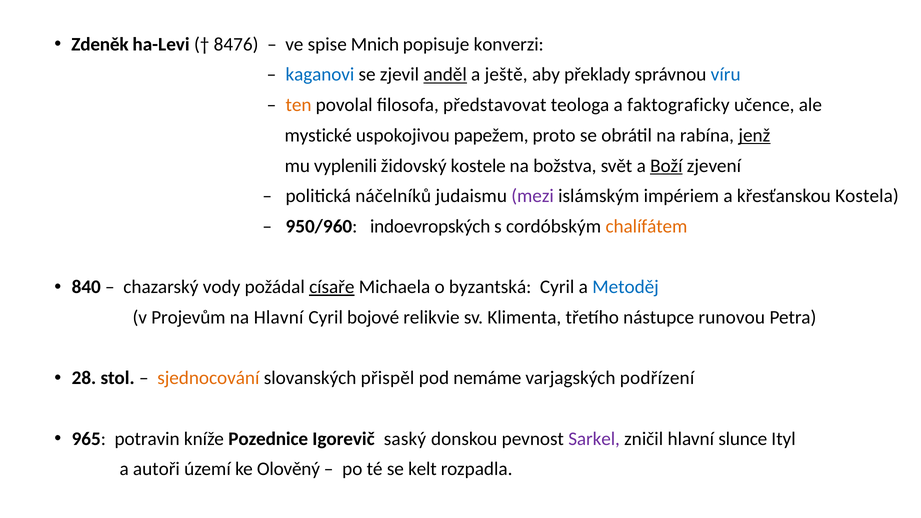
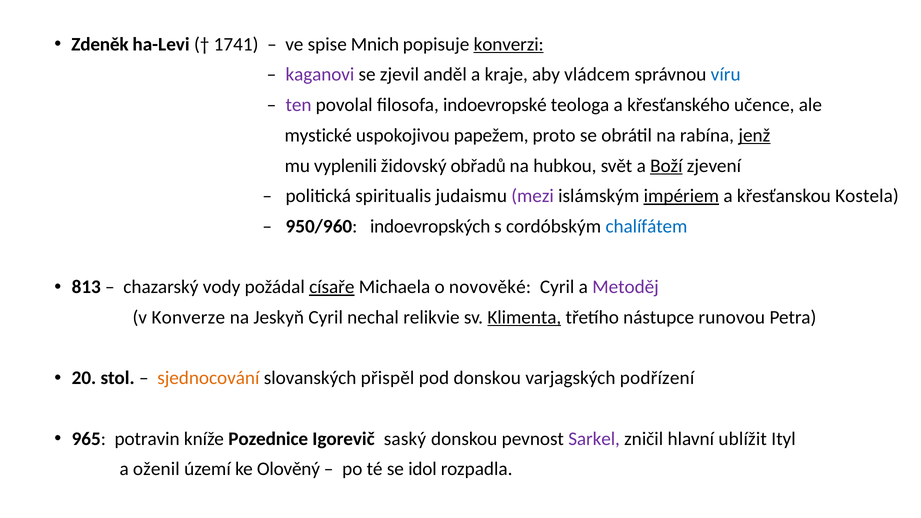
8476: 8476 -> 1741
konverzi underline: none -> present
kaganovi colour: blue -> purple
anděl underline: present -> none
ještě: ještě -> kraje
překlady: překlady -> vládcem
ten colour: orange -> purple
představovat: představovat -> indoevropské
faktograficky: faktograficky -> křesťanského
kostele: kostele -> obřadů
božstva: božstva -> hubkou
náčelníků: náčelníků -> spiritualis
impériem underline: none -> present
chalífátem colour: orange -> blue
840: 840 -> 813
byzantská: byzantská -> novověké
Metoděj colour: blue -> purple
Projevům: Projevům -> Konverze
na Hlavní: Hlavní -> Jeskyň
bojové: bojové -> nechal
Klimenta underline: none -> present
28: 28 -> 20
pod nemáme: nemáme -> donskou
slunce: slunce -> ublížit
autoři: autoři -> oženil
kelt: kelt -> idol
